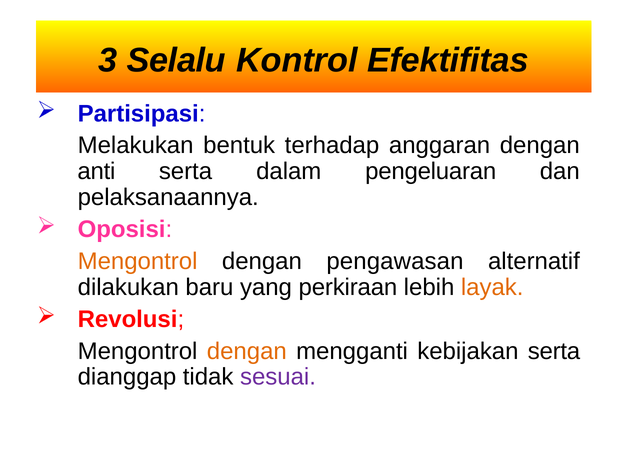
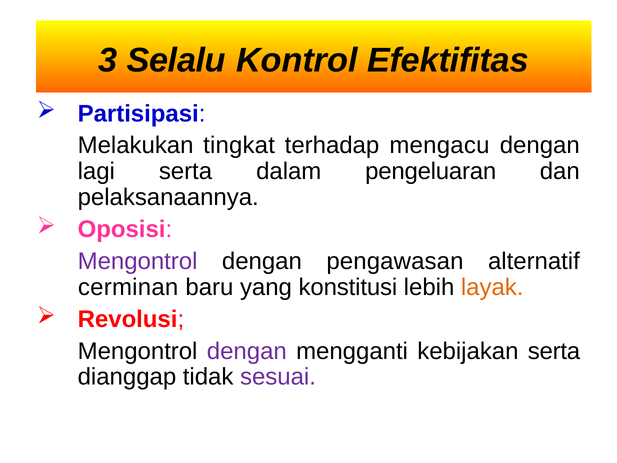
bentuk: bentuk -> tingkat
anggaran: anggaran -> mengacu
anti: anti -> lagi
Mengontrol at (138, 261) colour: orange -> purple
dilakukan: dilakukan -> cerminan
perkiraan: perkiraan -> konstitusi
dengan at (247, 351) colour: orange -> purple
